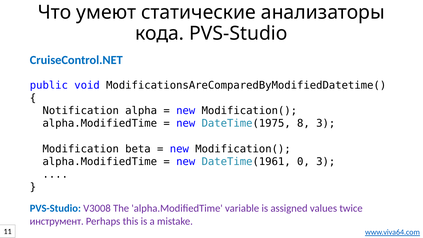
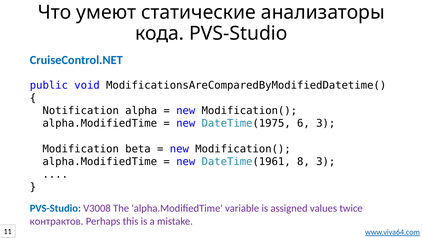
8: 8 -> 6
0: 0 -> 8
инструмент: инструмент -> контрактов
